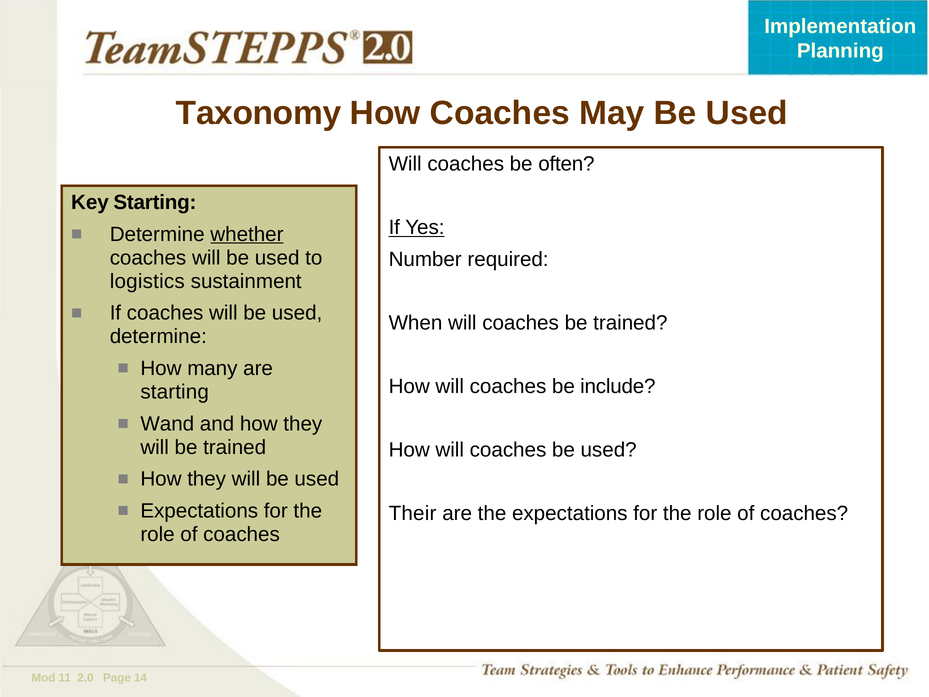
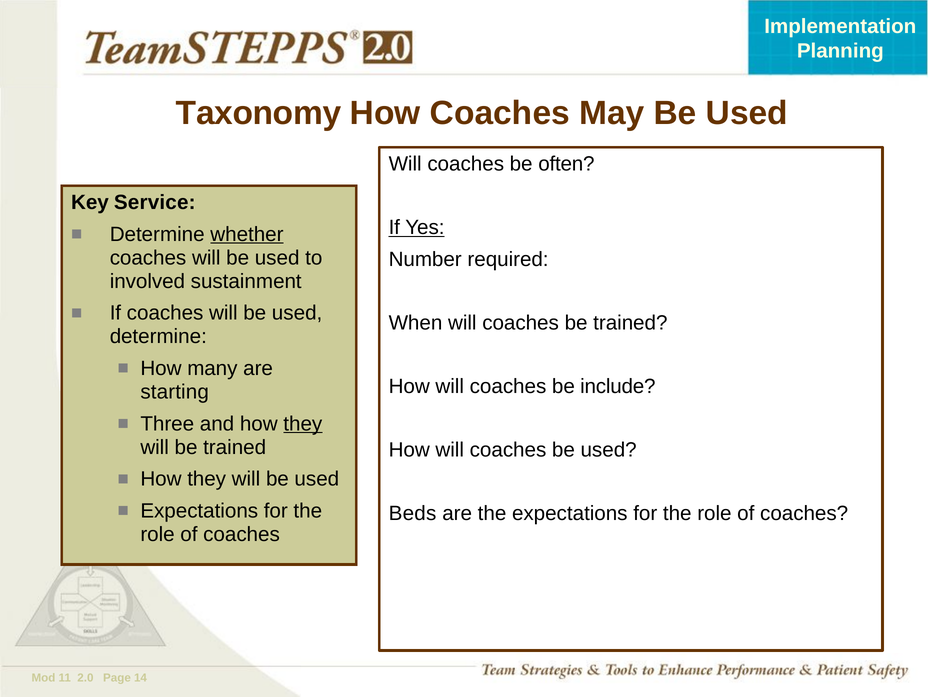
Key Starting: Starting -> Service
logistics: logistics -> involved
Wand: Wand -> Three
they at (303, 424) underline: none -> present
Their: Their -> Beds
